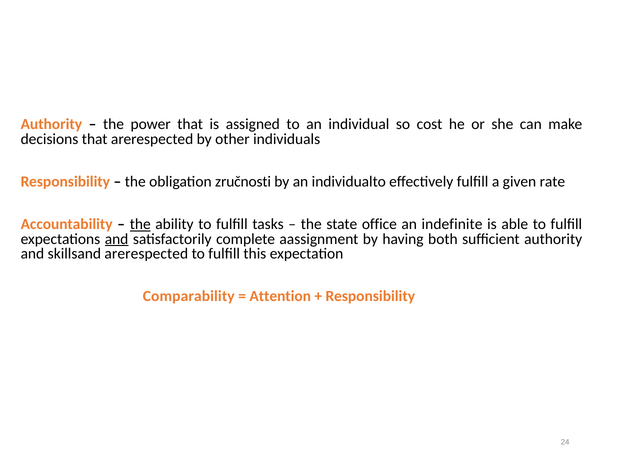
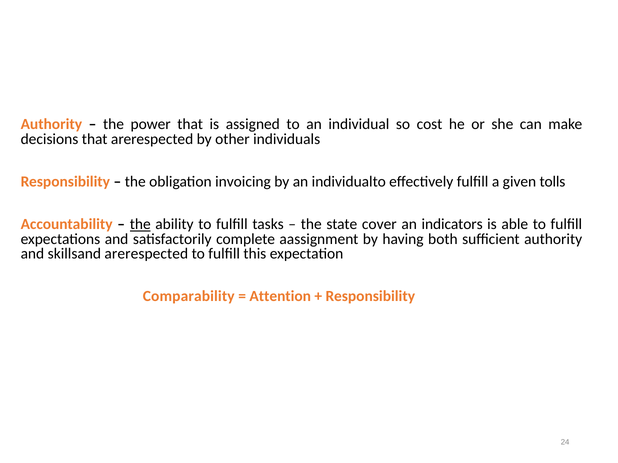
zručnosti: zručnosti -> invoicing
rate: rate -> tolls
office: office -> cover
indefinite: indefinite -> indicators
and at (117, 239) underline: present -> none
